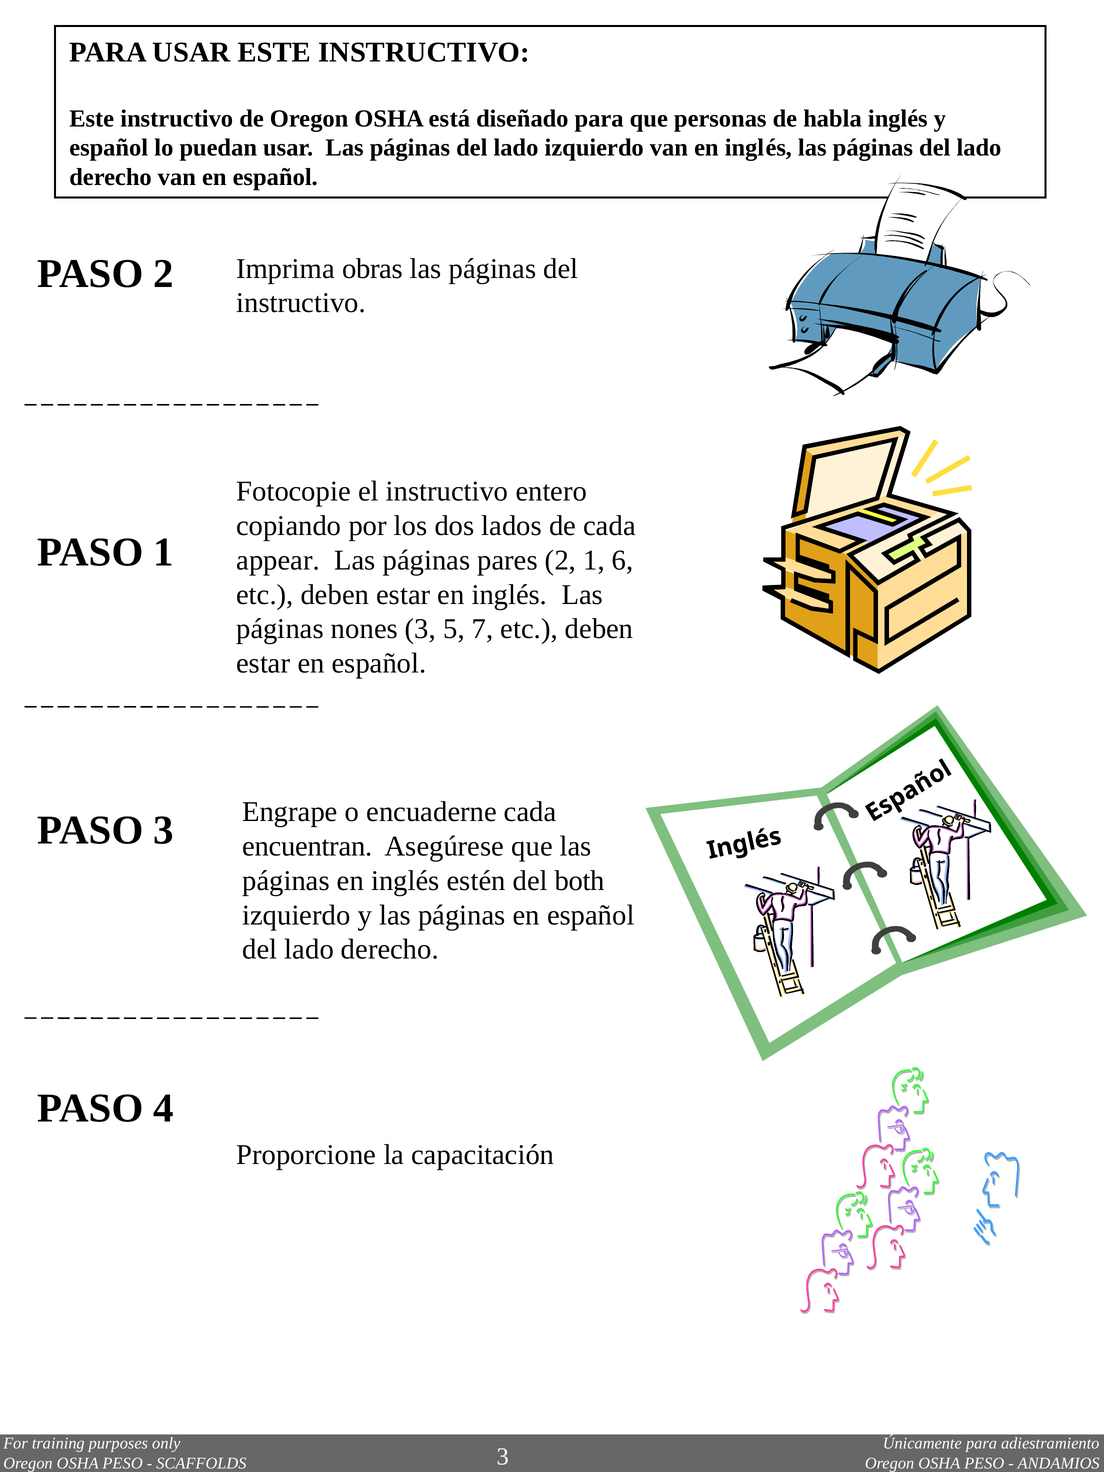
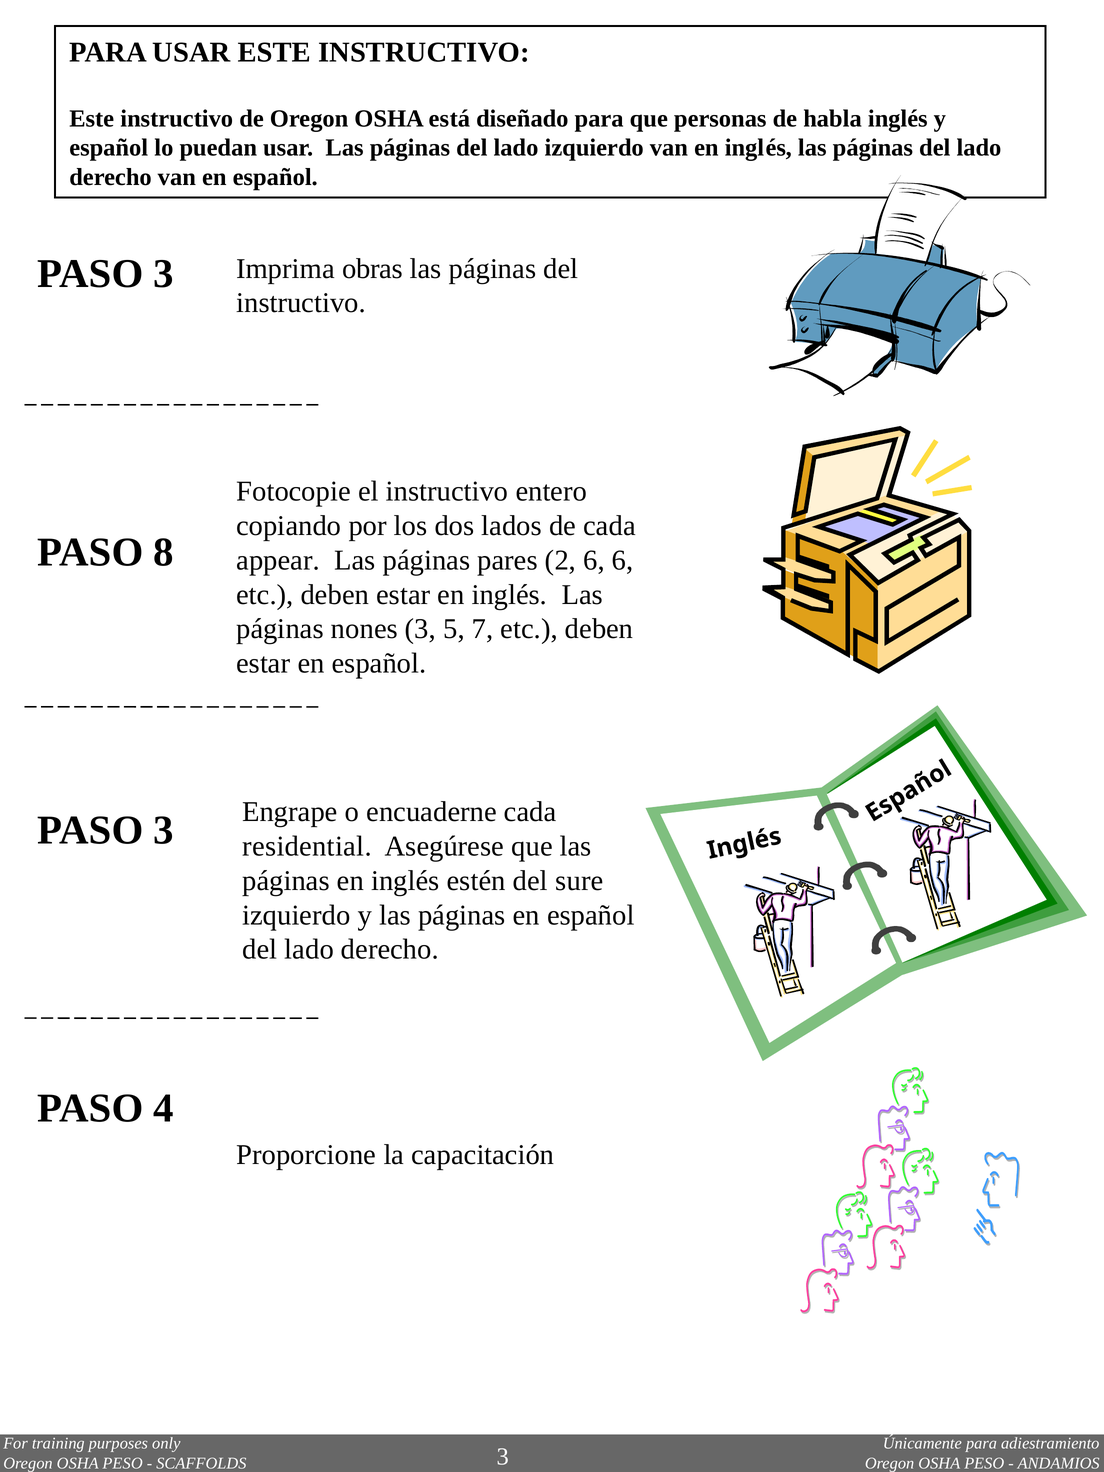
2 at (164, 274): 2 -> 3
PASO 1: 1 -> 8
2 1: 1 -> 6
encuentran: encuentran -> residential
both: both -> sure
